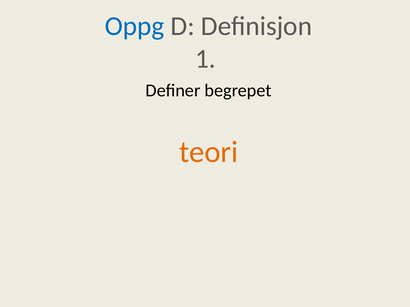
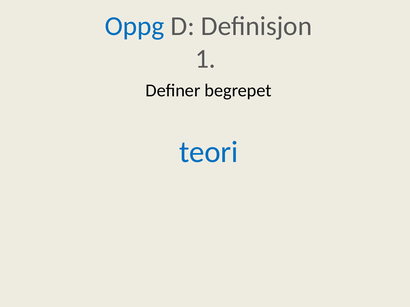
teori colour: orange -> blue
